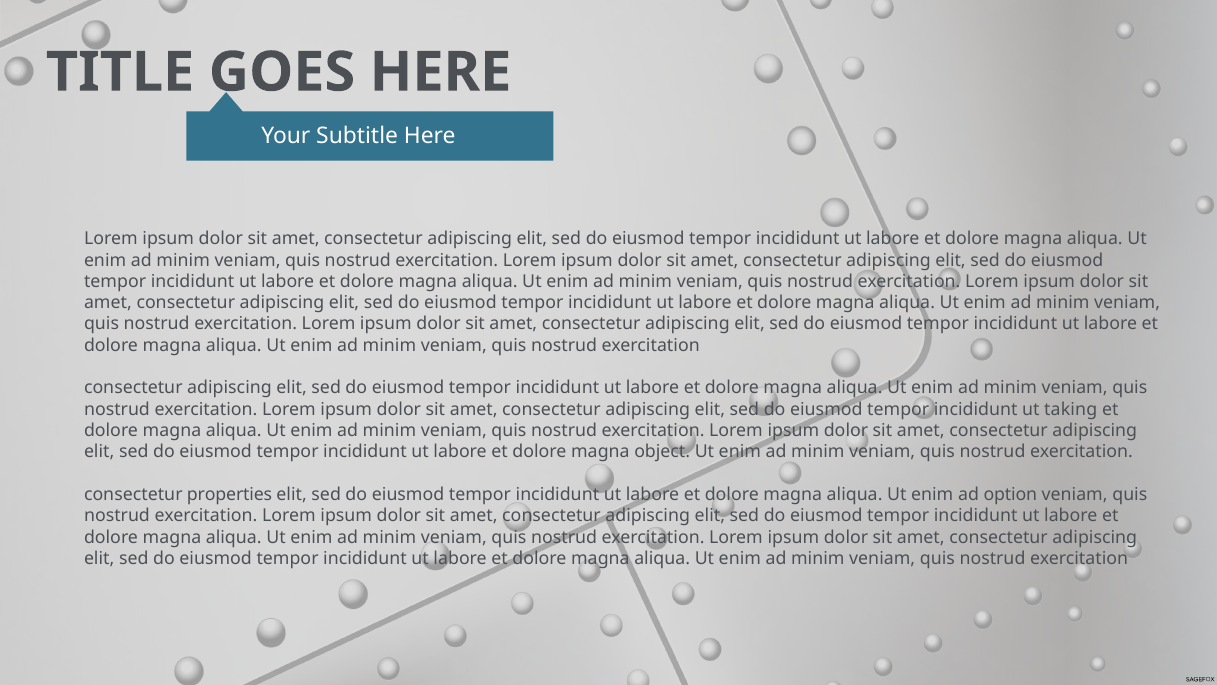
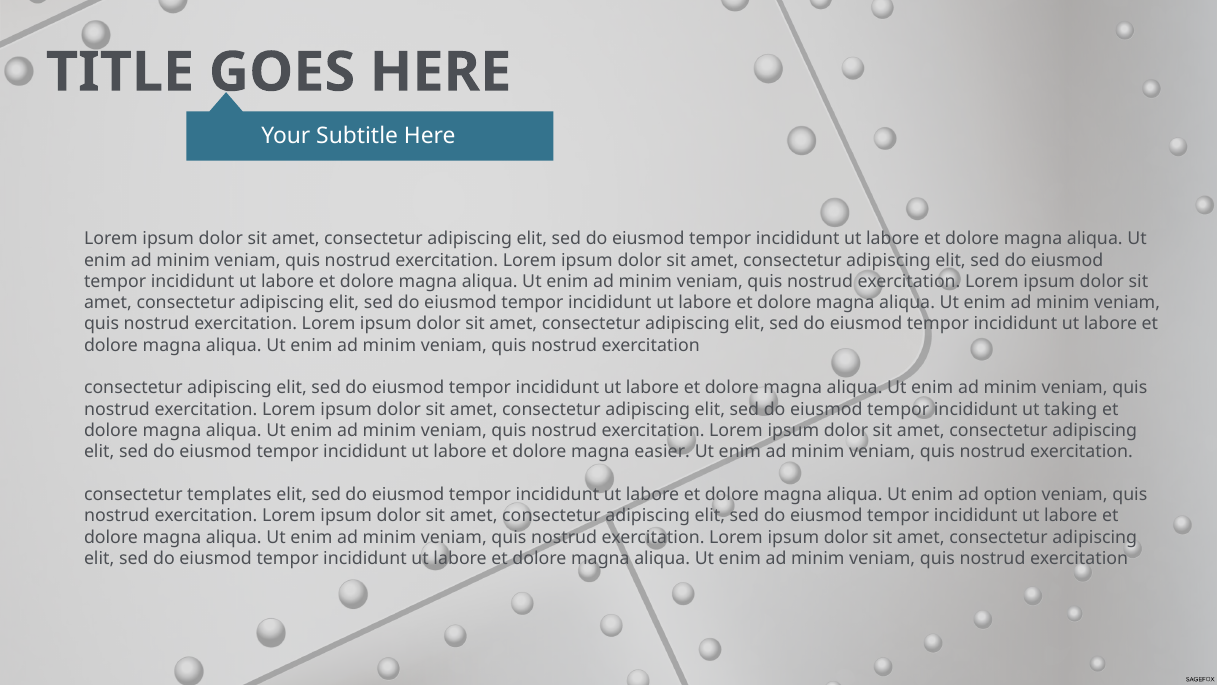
object: object -> easier
properties: properties -> templates
